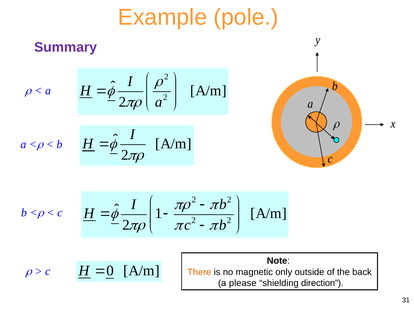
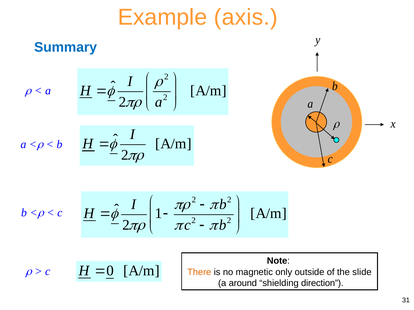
pole: pole -> axis
Summary colour: purple -> blue
back: back -> slide
please: please -> around
